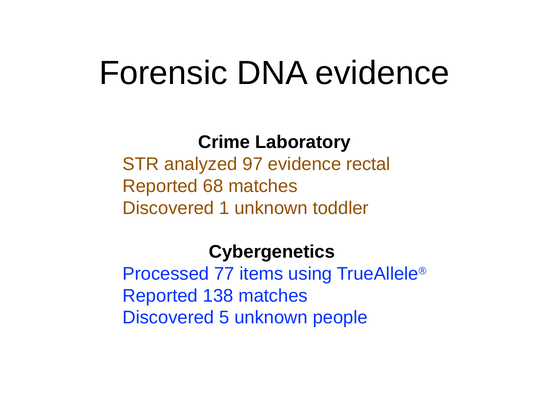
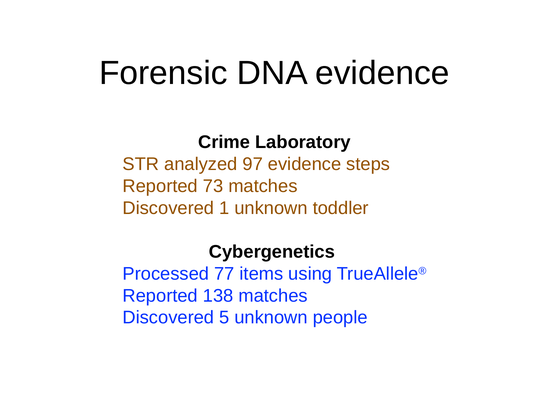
rectal: rectal -> steps
68: 68 -> 73
